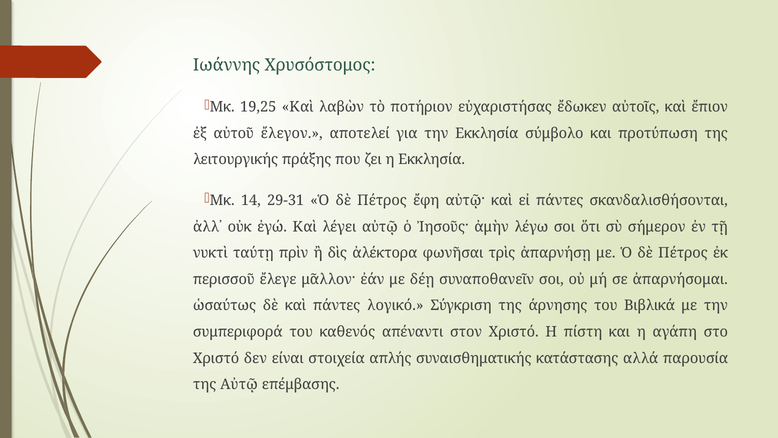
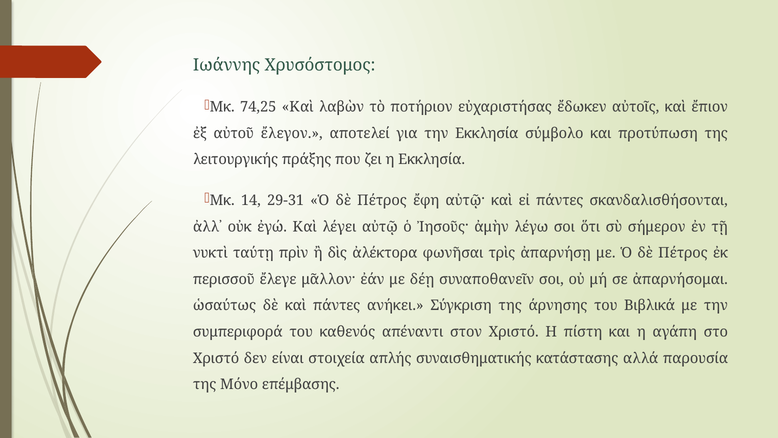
19,25: 19,25 -> 74,25
λογικό: λογικό -> ανήκει
της Αὐτῷ: Αὐτῷ -> Μόνο
